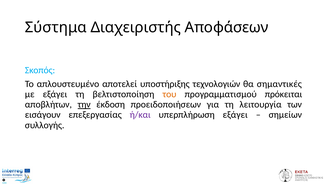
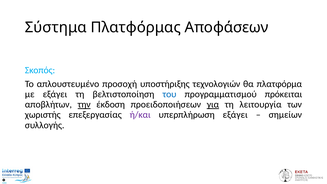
Διαχειριστής: Διαχειριστής -> Πλατφόρμας
αποτελεί: αποτελεί -> προσοχή
σημαντικές: σημαντικές -> πλατφόρμα
του colour: orange -> blue
για underline: none -> present
εισάγουν: εισάγουν -> χωριστής
